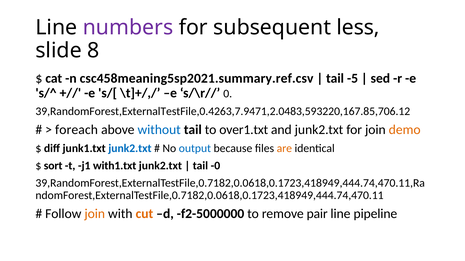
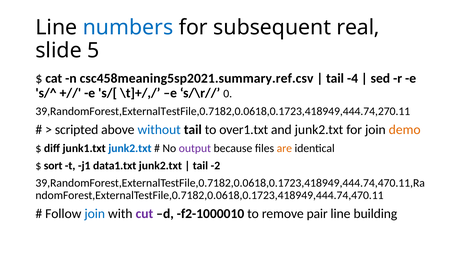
numbers colour: purple -> blue
less: less -> real
8: 8 -> 5
-5: -5 -> -4
39,RandomForest,ExternalTestFile,0.4263,7.9471,2.0483,593220,167.85,706.12: 39,RandomForest,ExternalTestFile,0.4263,7.9471,2.0483,593220,167.85,706.12 -> 39,RandomForest,ExternalTestFile,0.7182,0.0618,0.1723,418949,444.74,270.11
foreach: foreach -> scripted
output colour: blue -> purple
with1.txt: with1.txt -> data1.txt
-0: -0 -> -2
join at (95, 214) colour: orange -> blue
cut colour: orange -> purple
f2-5000000: f2-5000000 -> f2-1000010
pipeline: pipeline -> building
